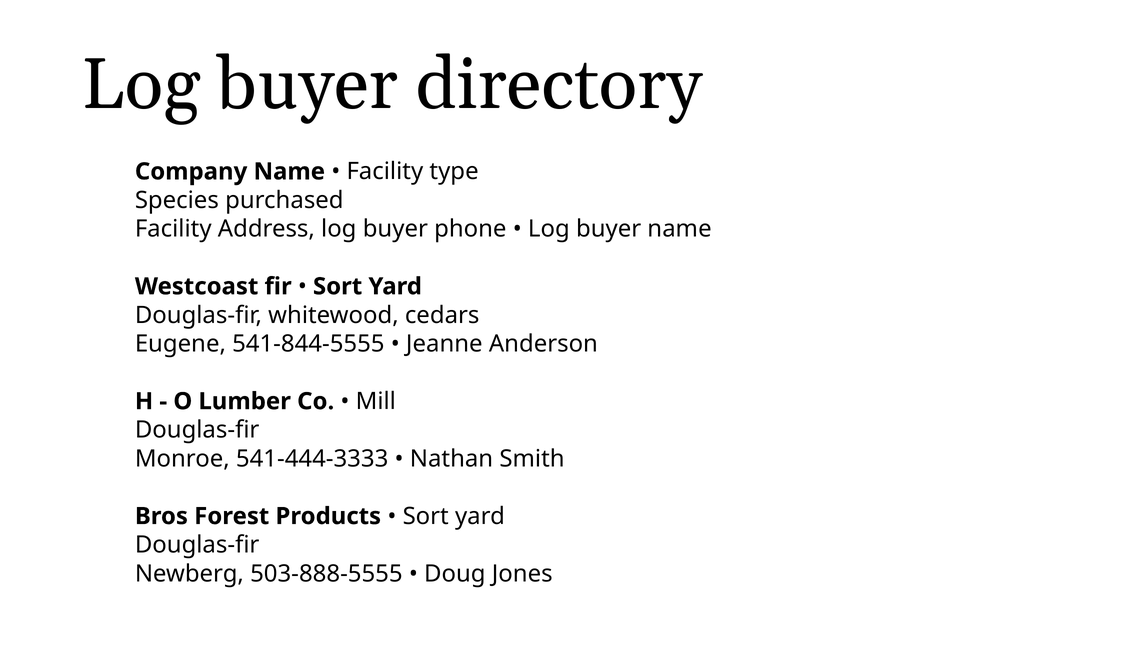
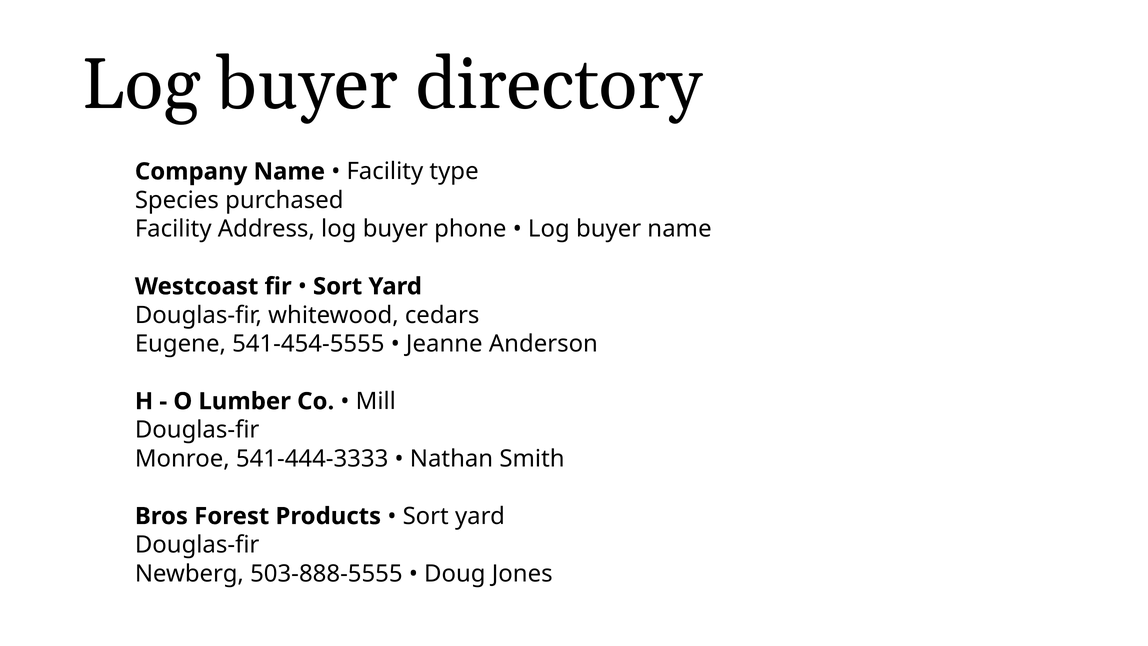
541-844-5555: 541-844-5555 -> 541-454-5555
